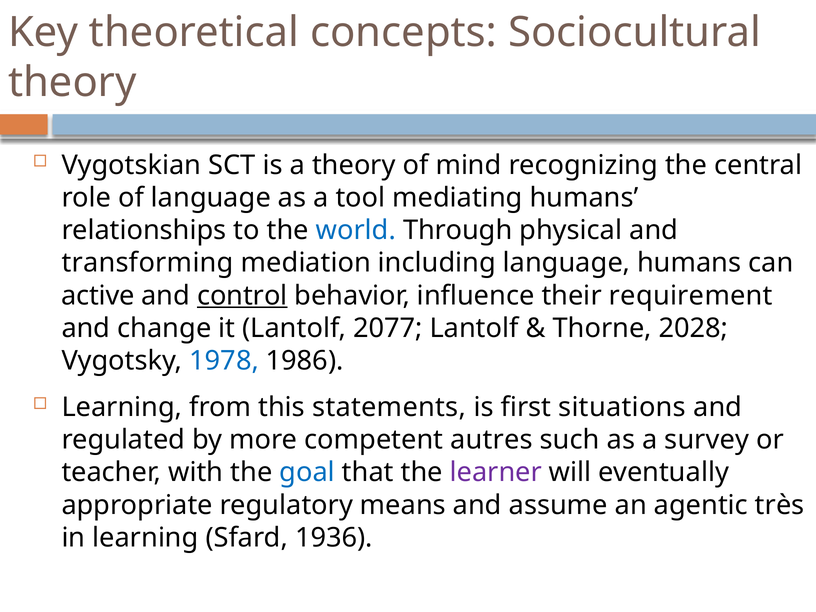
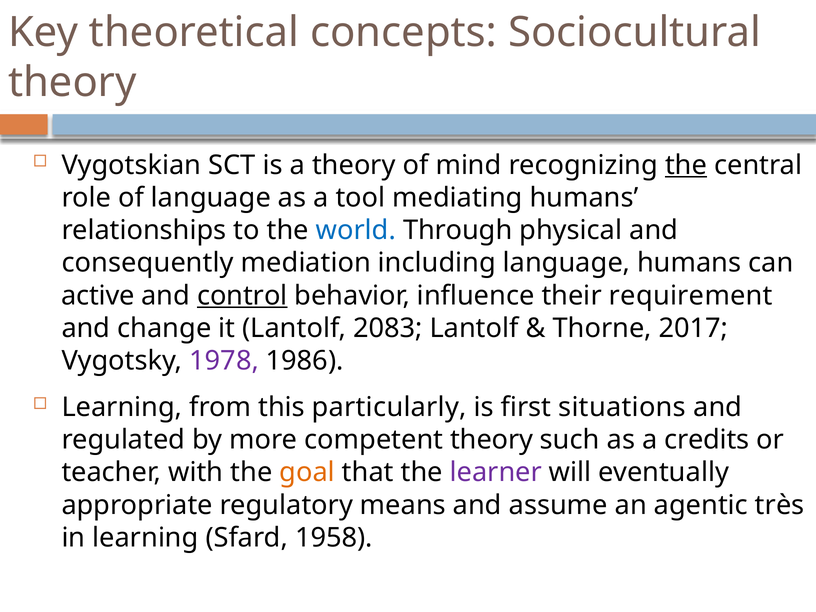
the at (686, 165) underline: none -> present
transforming: transforming -> consequently
2077: 2077 -> 2083
2028: 2028 -> 2017
1978 colour: blue -> purple
statements: statements -> particularly
competent autres: autres -> theory
survey: survey -> credits
goal colour: blue -> orange
1936: 1936 -> 1958
